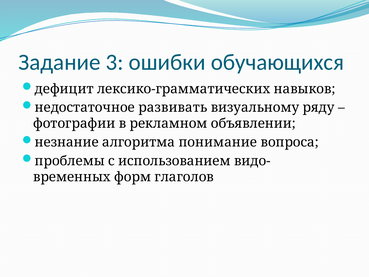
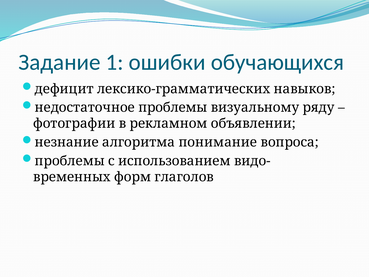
3: 3 -> 1
недостаточное развивать: развивать -> проблемы
